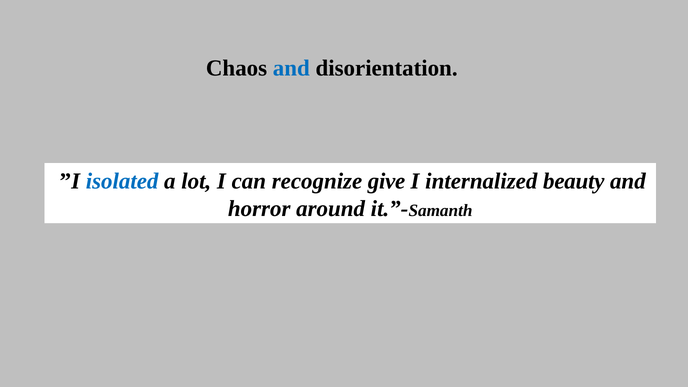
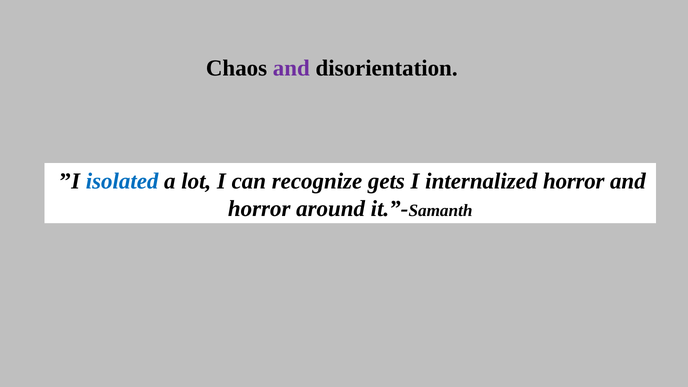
and at (291, 68) colour: blue -> purple
give: give -> gets
internalized beauty: beauty -> horror
